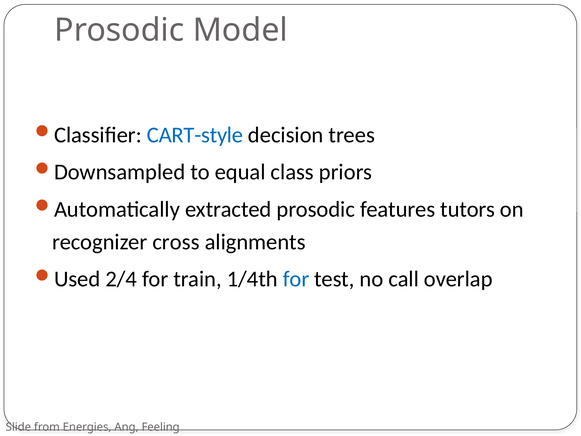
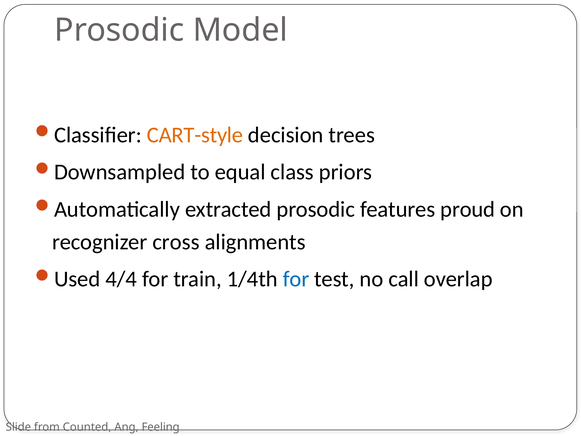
CART-style colour: blue -> orange
tutors: tutors -> proud
2/4: 2/4 -> 4/4
Energies: Energies -> Counted
